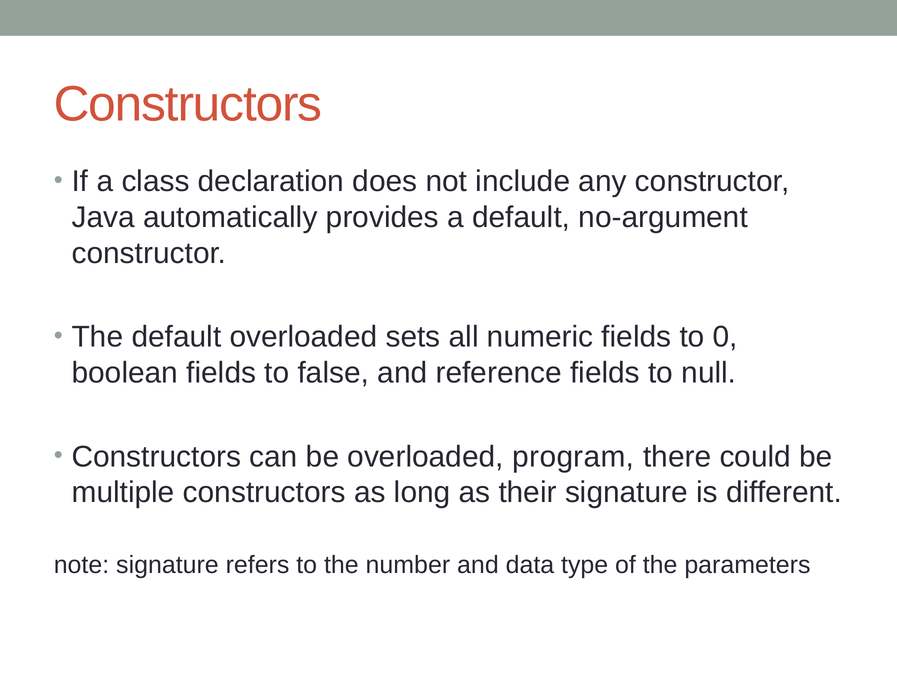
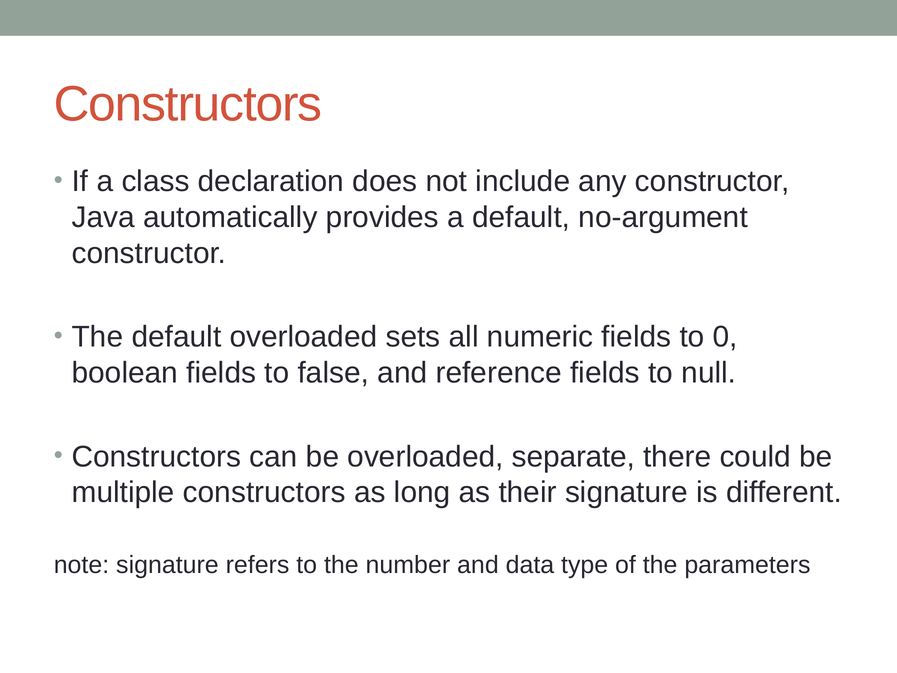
program: program -> separate
